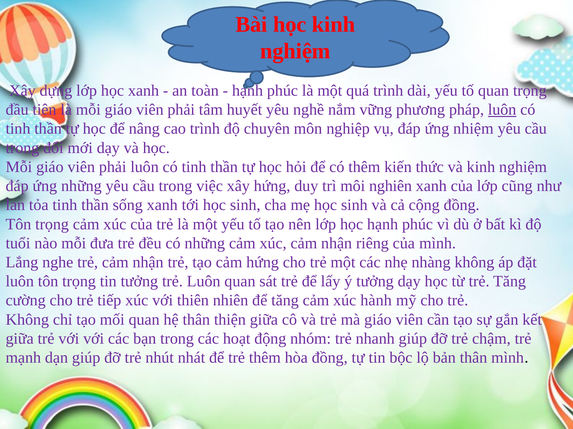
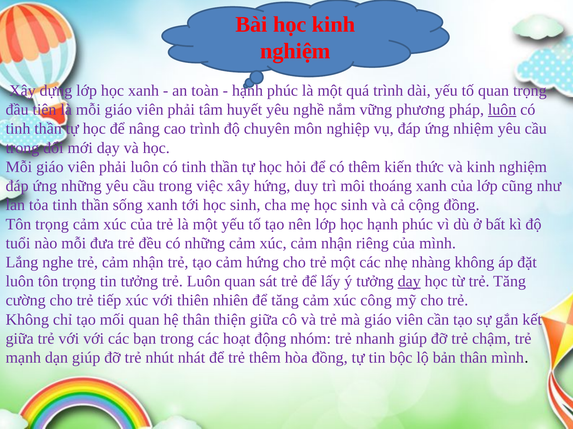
nghiên: nghiên -> thoáng
dạy at (409, 282) underline: none -> present
hành: hành -> công
